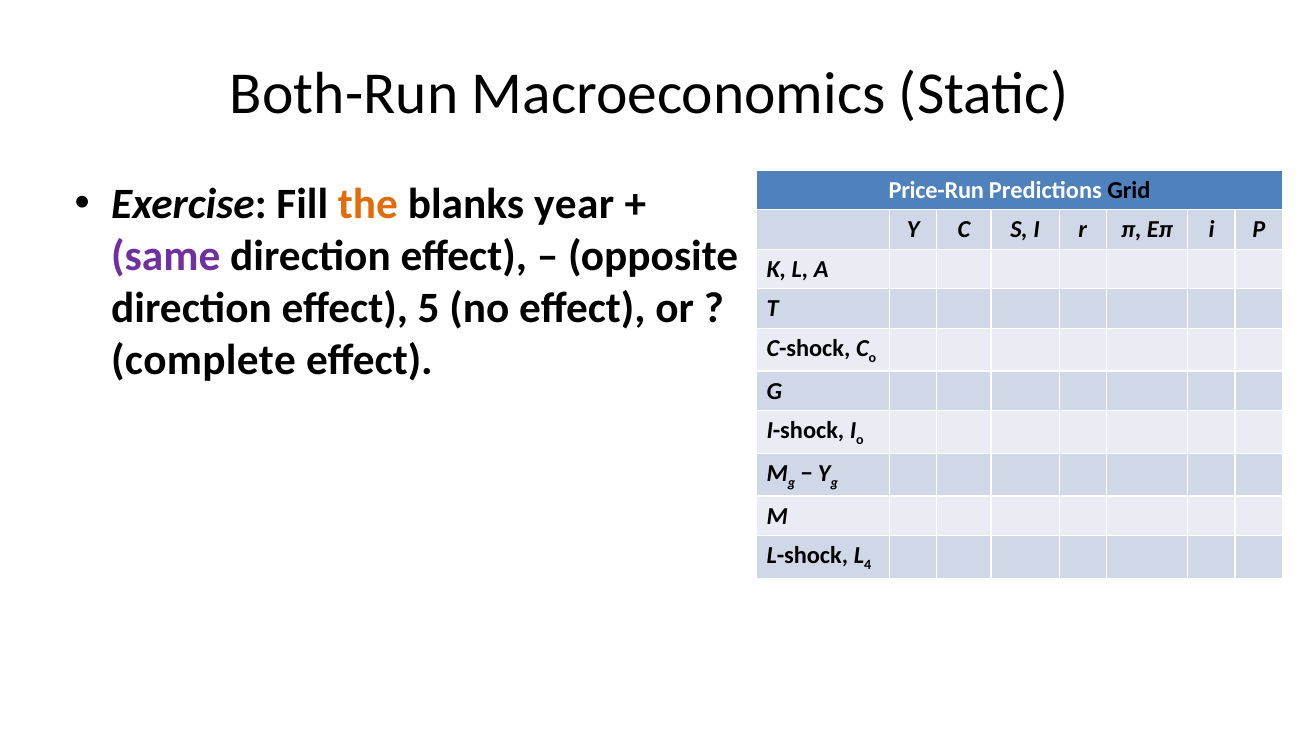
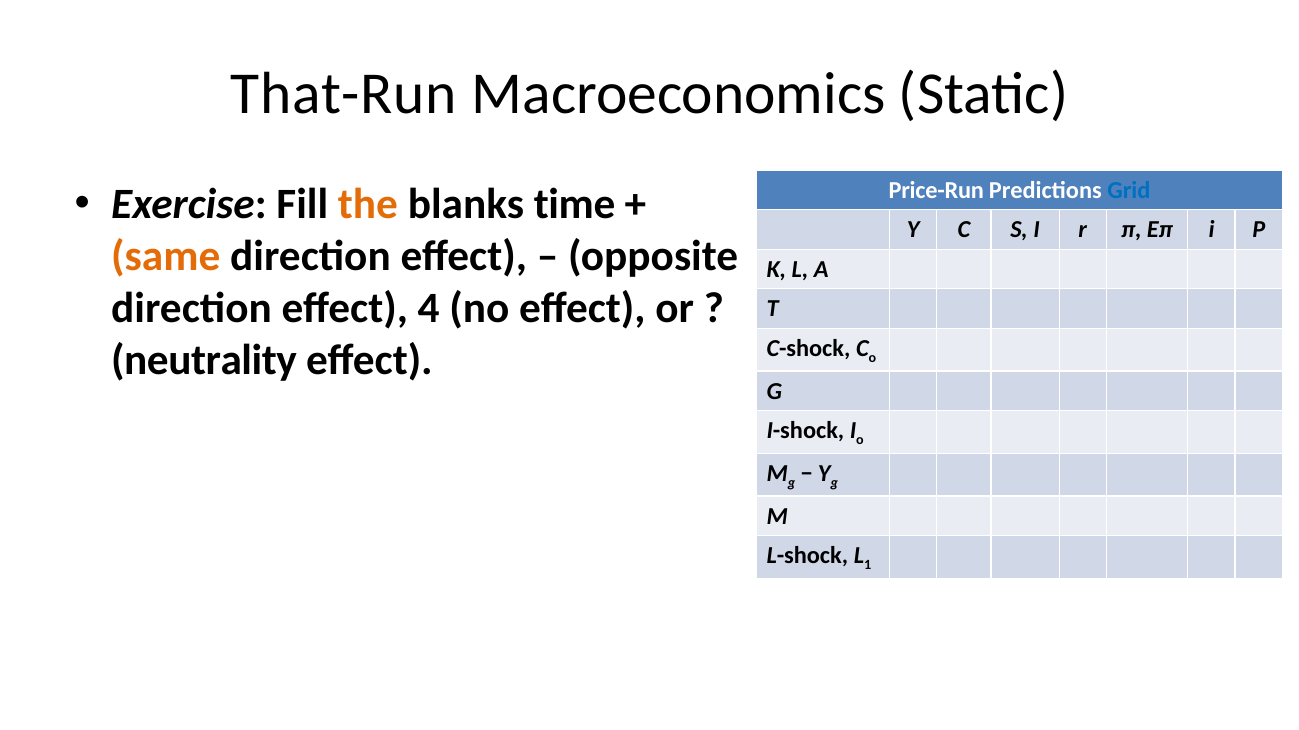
Both-Run: Both-Run -> That-Run
Grid colour: black -> blue
year: year -> time
same colour: purple -> orange
5: 5 -> 4
complete: complete -> neutrality
4: 4 -> 1
